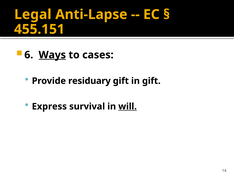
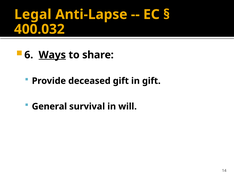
455.151: 455.151 -> 400.032
cases: cases -> share
residuary: residuary -> deceased
Express: Express -> General
will underline: present -> none
